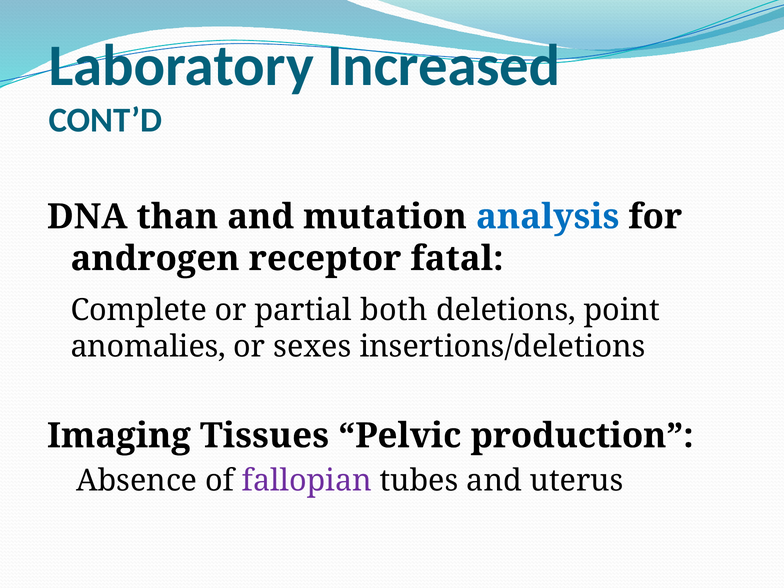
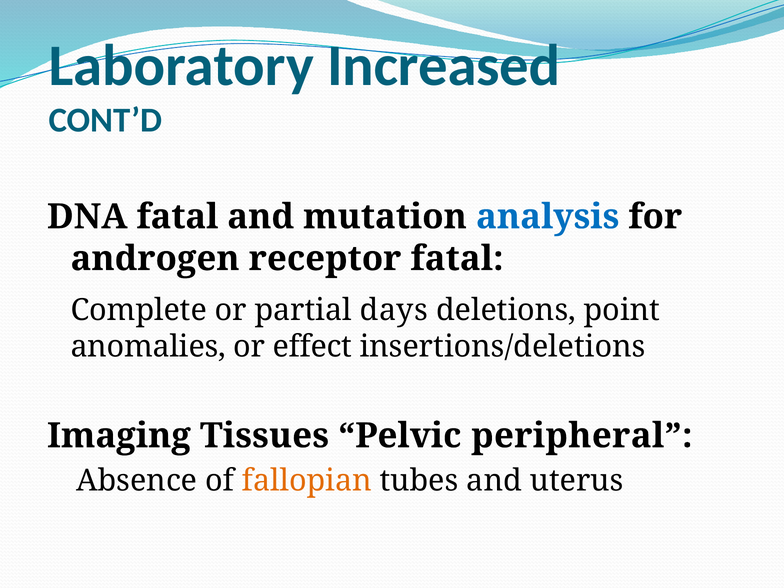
DNA than: than -> fatal
both: both -> days
sexes: sexes -> effect
production: production -> peripheral
fallopian colour: purple -> orange
